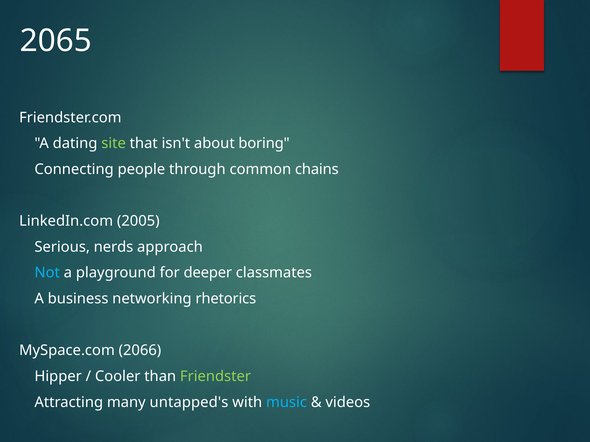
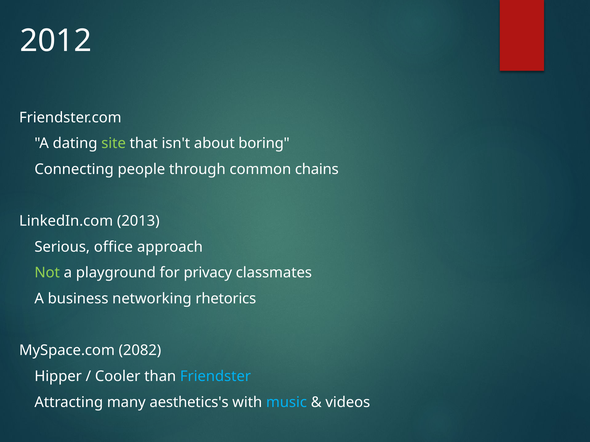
2065: 2065 -> 2012
2005: 2005 -> 2013
nerds: nerds -> office
Not colour: light blue -> light green
deeper: deeper -> privacy
2066: 2066 -> 2082
Friendster colour: light green -> light blue
untapped's: untapped's -> aesthetics's
